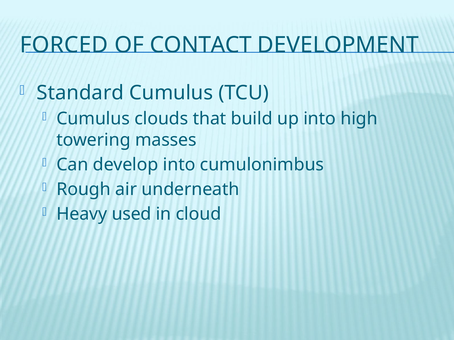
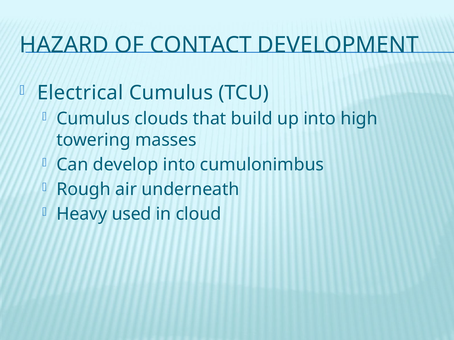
FORCED: FORCED -> HAZARD
Standard: Standard -> Electrical
